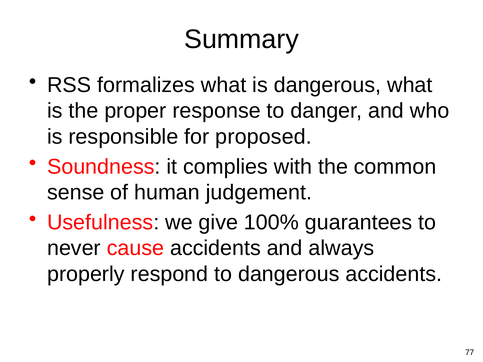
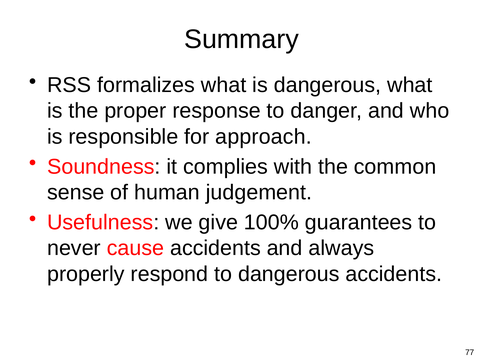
proposed: proposed -> approach
